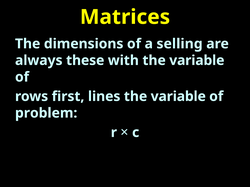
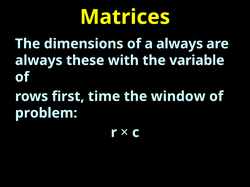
a selling: selling -> always
lines: lines -> time
variable at (178, 97): variable -> window
